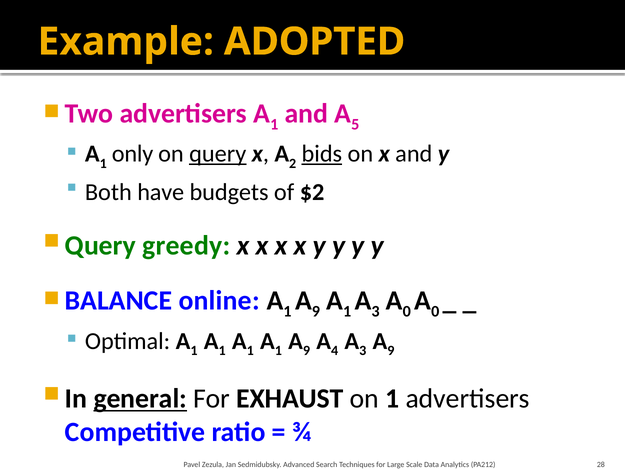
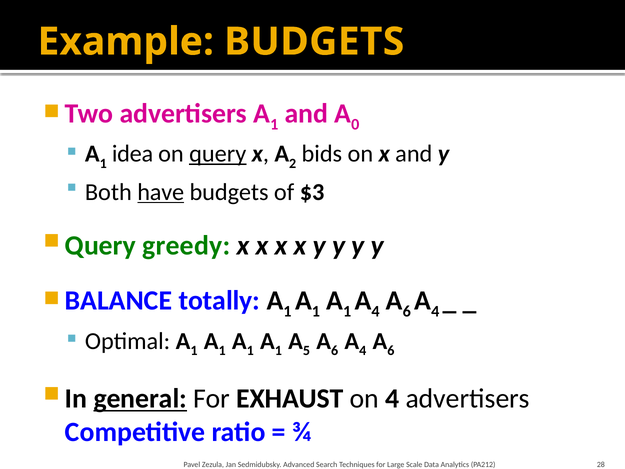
Example ADOPTED: ADOPTED -> BUDGETS
5: 5 -> 0
only: only -> idea
bids underline: present -> none
have underline: none -> present
$2: $2 -> $3
online: online -> totally
9 at (316, 311): 9 -> 1
3 at (376, 311): 3 -> 4
0 at (407, 311): 0 -> 6
0 at (435, 311): 0 -> 4
9 at (306, 351): 9 -> 5
4 at (335, 351): 4 -> 6
3 at (363, 351): 3 -> 4
9 at (391, 351): 9 -> 6
on 1: 1 -> 4
